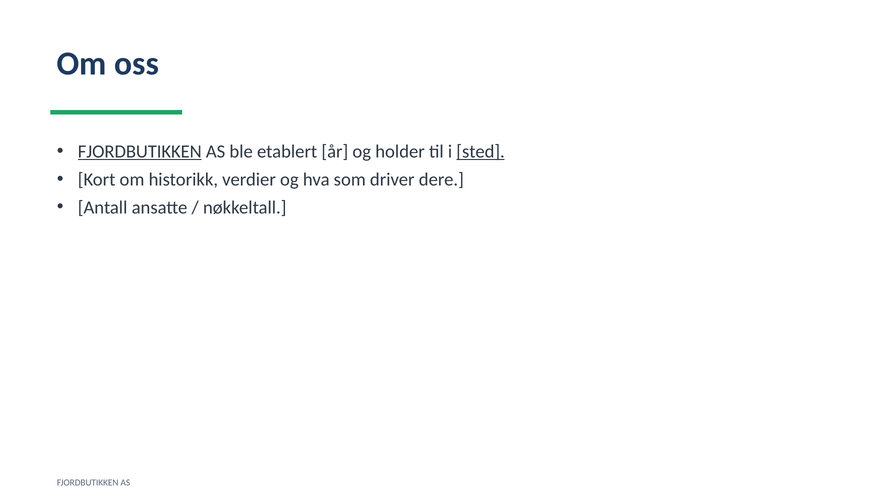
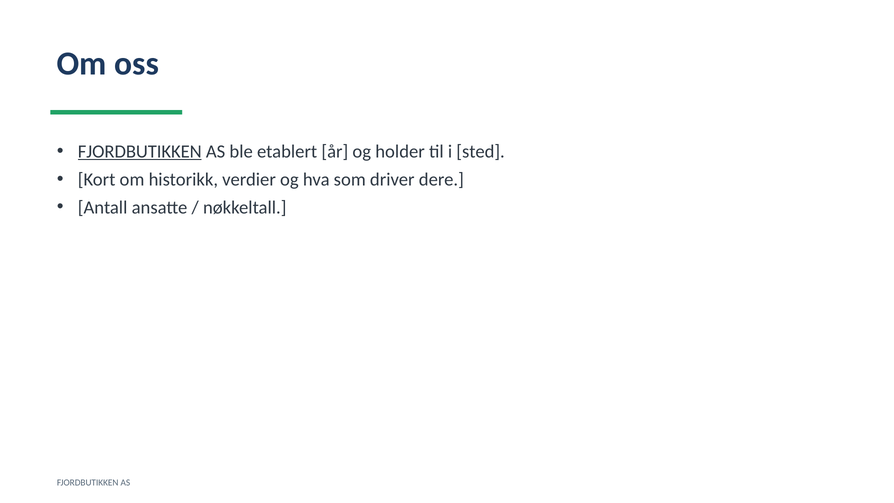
sted underline: present -> none
